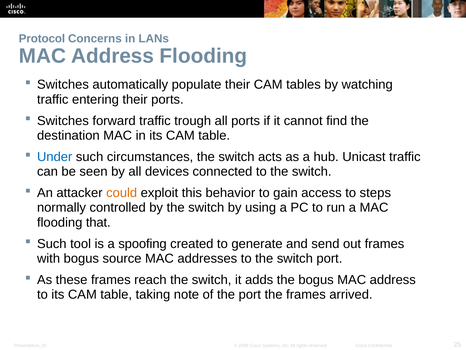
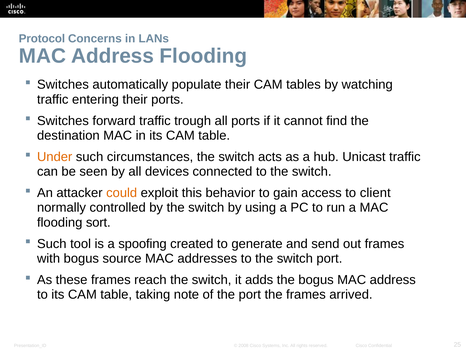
Under colour: blue -> orange
steps: steps -> client
that: that -> sort
